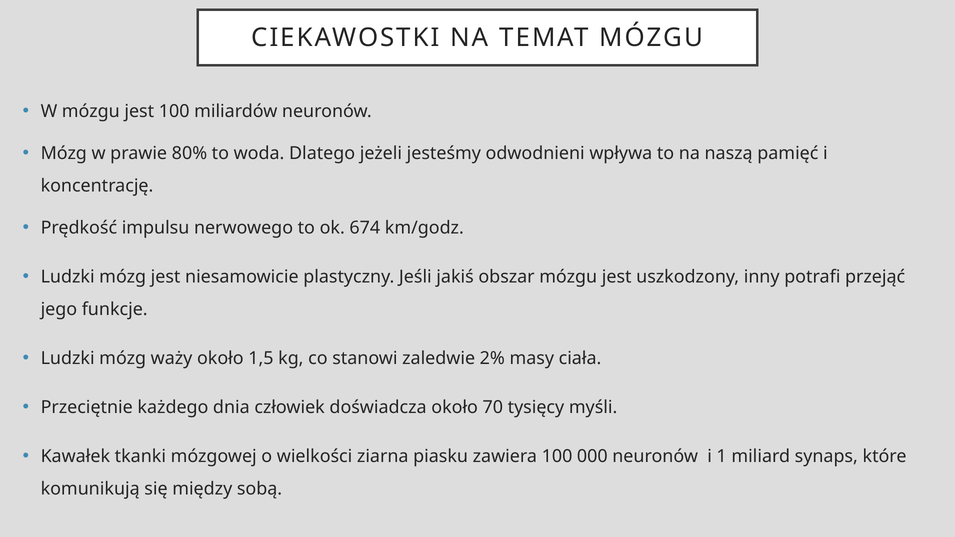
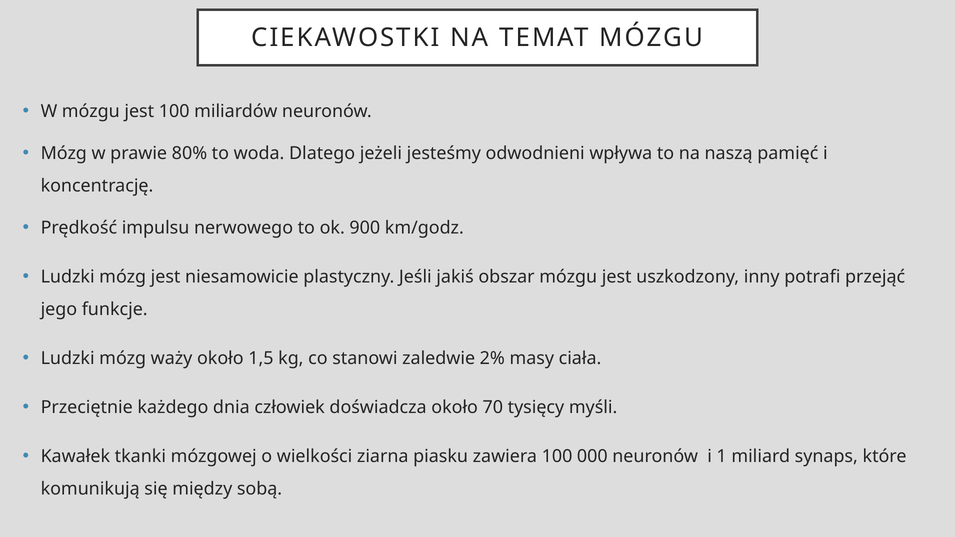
674: 674 -> 900
